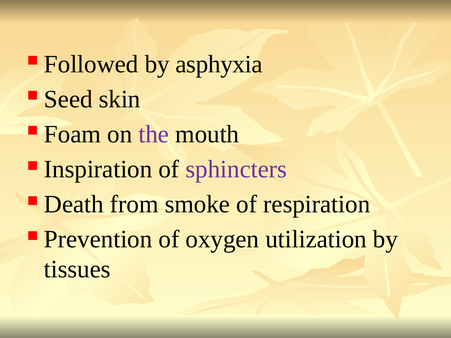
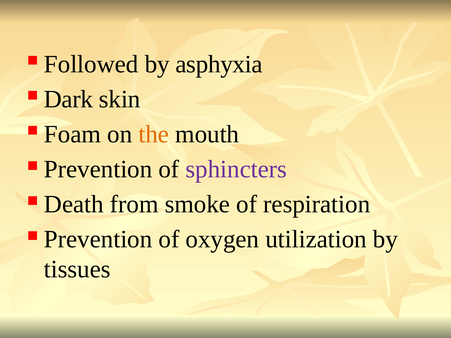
Seed: Seed -> Dark
the colour: purple -> orange
Inspiration at (98, 169): Inspiration -> Prevention
